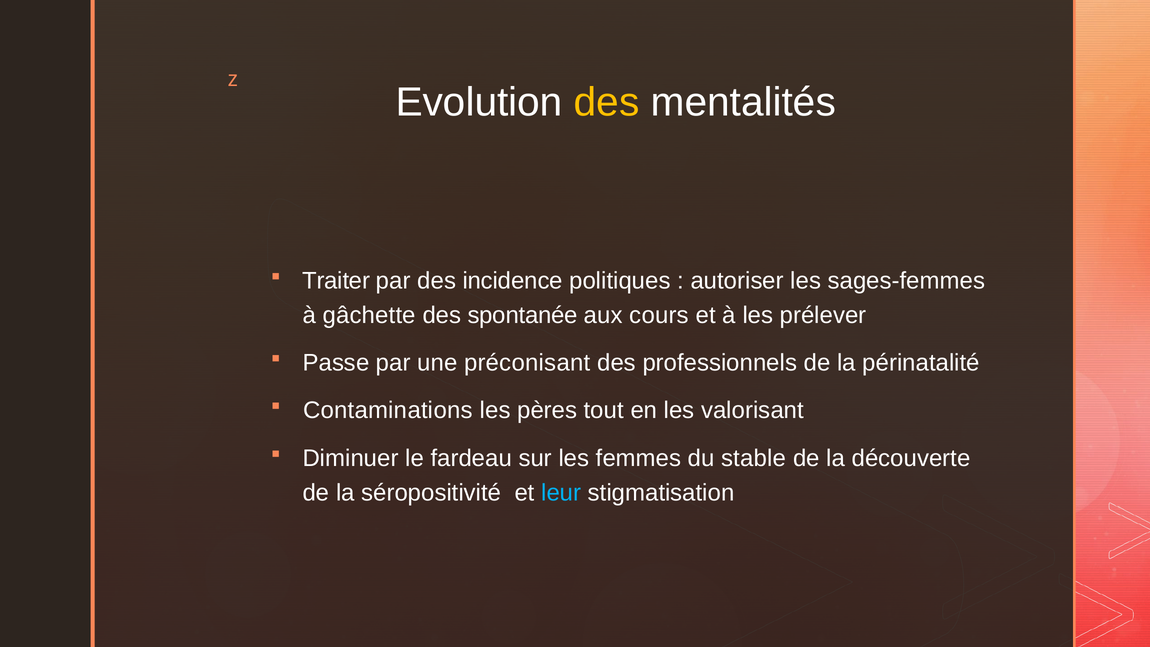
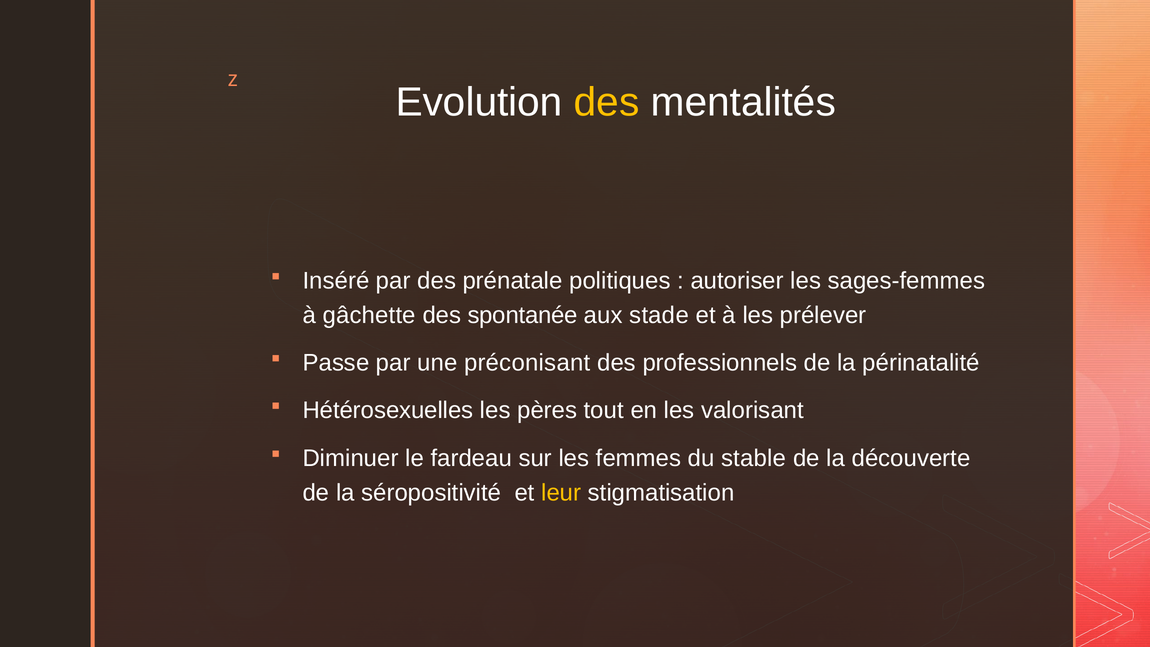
Traiter: Traiter -> Inséré
incidence: incidence -> prénatale
cours: cours -> stade
Contaminations: Contaminations -> Hétérosexuelles
leur colour: light blue -> yellow
